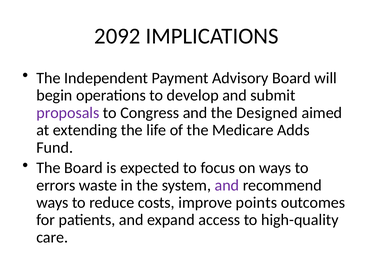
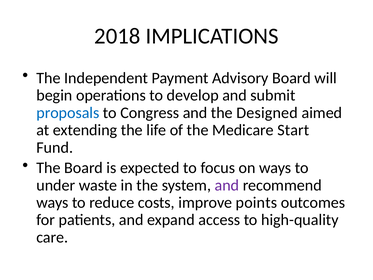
2092: 2092 -> 2018
proposals colour: purple -> blue
Adds: Adds -> Start
errors: errors -> under
